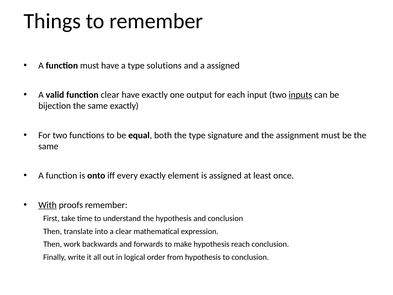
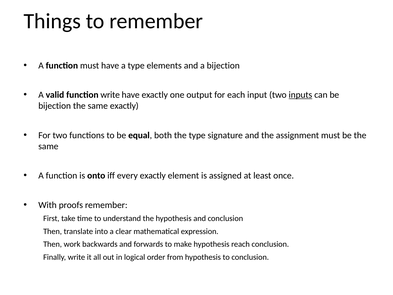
solutions: solutions -> elements
a assigned: assigned -> bijection
function clear: clear -> write
With underline: present -> none
